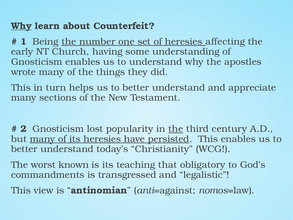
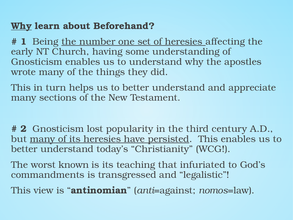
Counterfeit: Counterfeit -> Beforehand
the at (176, 129) underline: present -> none
obligatory: obligatory -> infuriated
